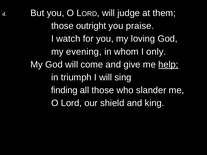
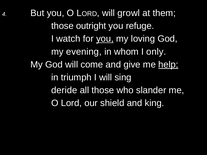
judge: judge -> growl
praise: praise -> refuge
you at (105, 39) underline: none -> present
finding: finding -> deride
